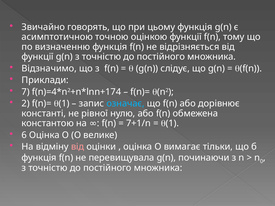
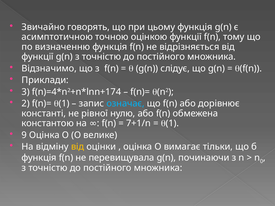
7: 7 -> 3
6: 6 -> 9
від at (78, 147) colour: pink -> yellow
